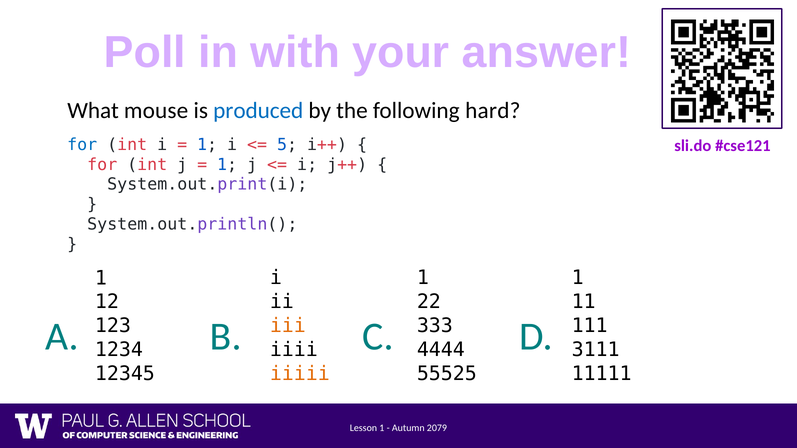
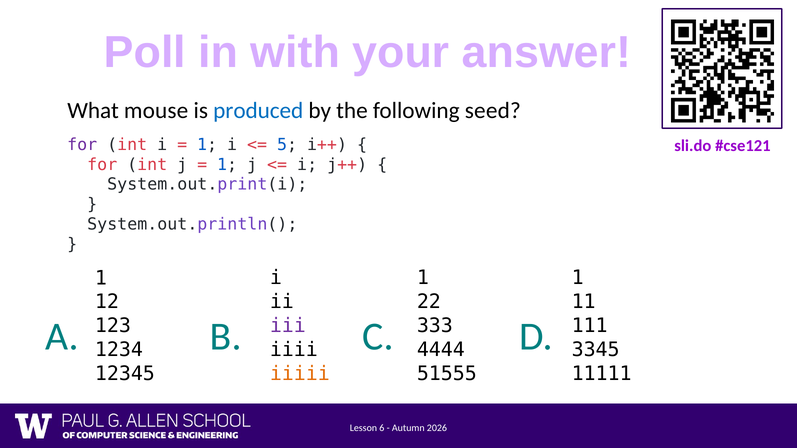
hard: hard -> seed
for at (82, 145) colour: blue -> purple
iii colour: orange -> purple
3111: 3111 -> 3345
55525: 55525 -> 51555
Lesson 1: 1 -> 6
2079: 2079 -> 2026
